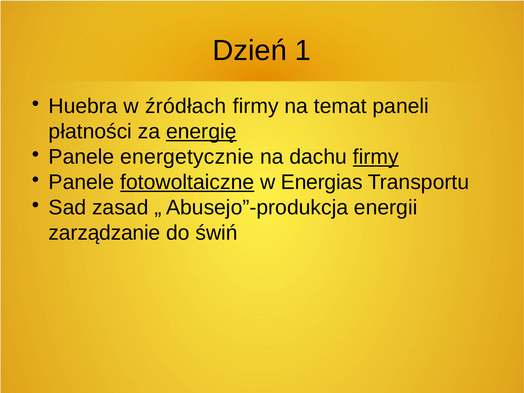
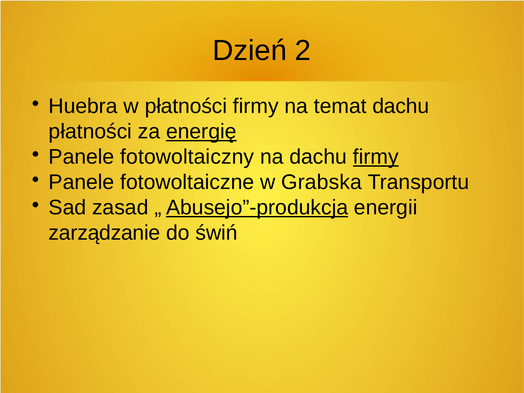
1: 1 -> 2
w źródłach: źródłach -> płatności
temat paneli: paneli -> dachu
energetycznie: energetycznie -> fotowoltaiczny
fotowoltaiczne underline: present -> none
Energias: Energias -> Grabska
Abusejo”-produkcja underline: none -> present
